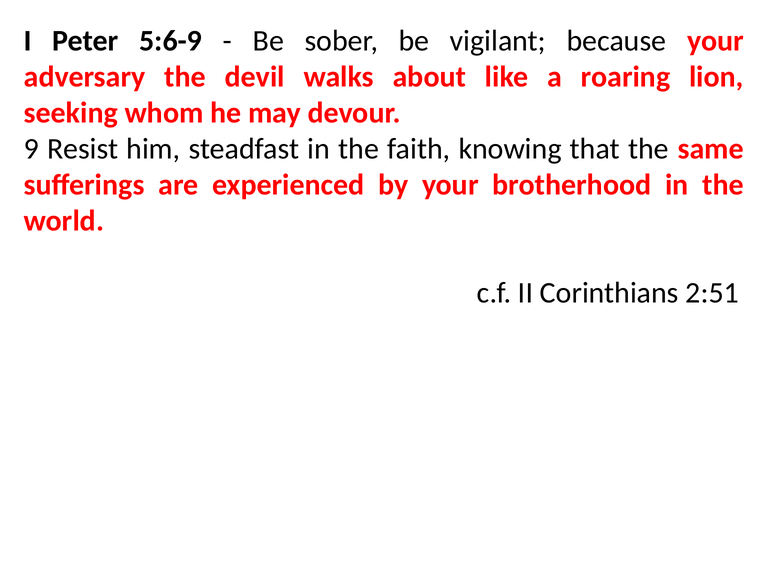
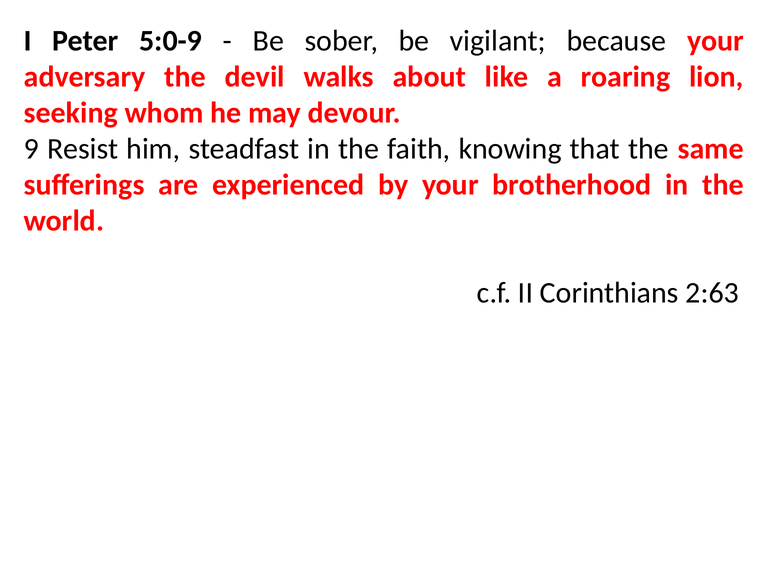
5:6-9: 5:6-9 -> 5:0-9
2:51: 2:51 -> 2:63
